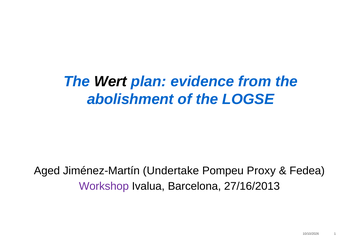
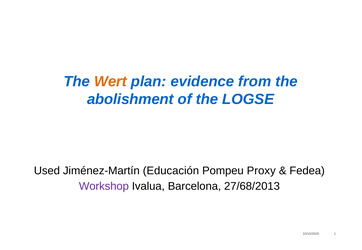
Wert colour: black -> orange
Aged: Aged -> Used
Undertake: Undertake -> Educación
27/16/2013: 27/16/2013 -> 27/68/2013
